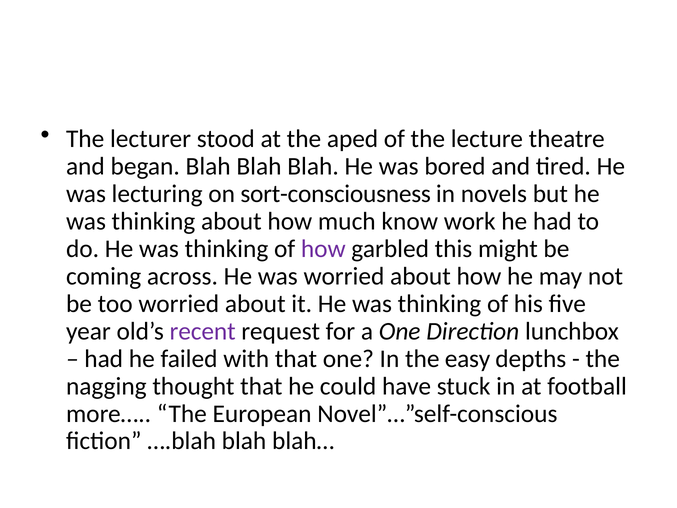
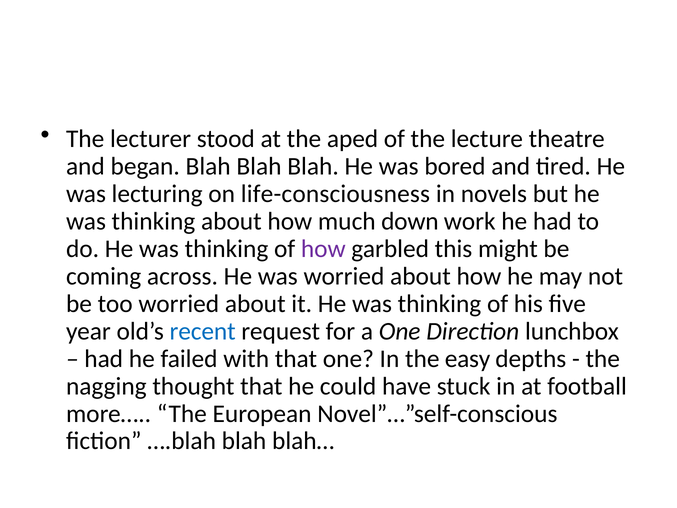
sort-consciousness: sort-consciousness -> life-consciousness
know: know -> down
recent colour: purple -> blue
